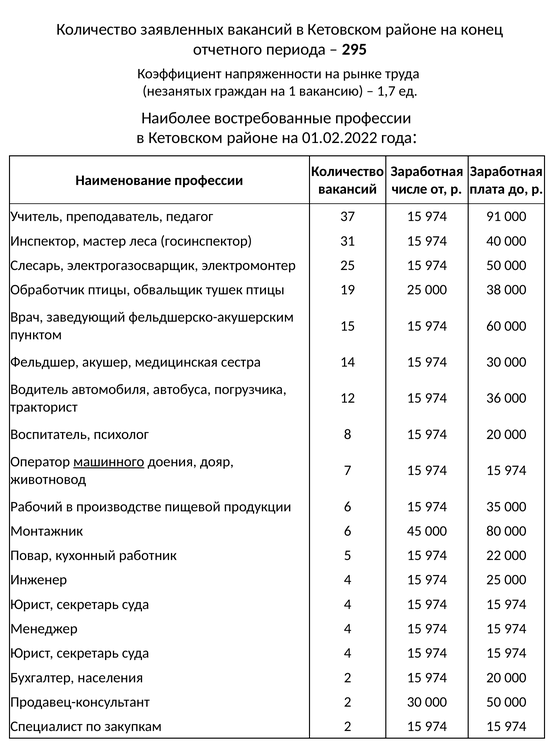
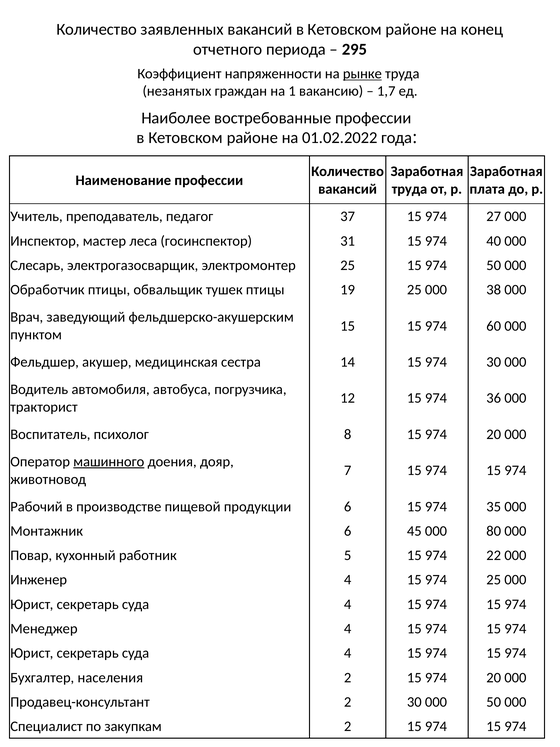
рынке underline: none -> present
числе at (409, 189): числе -> труда
91: 91 -> 27
